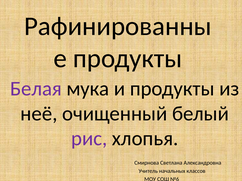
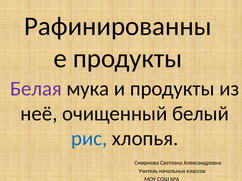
рис colour: purple -> blue
